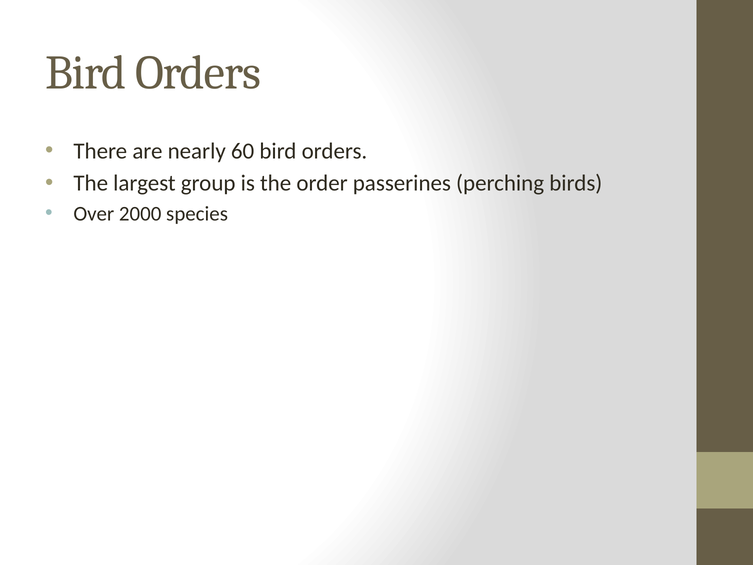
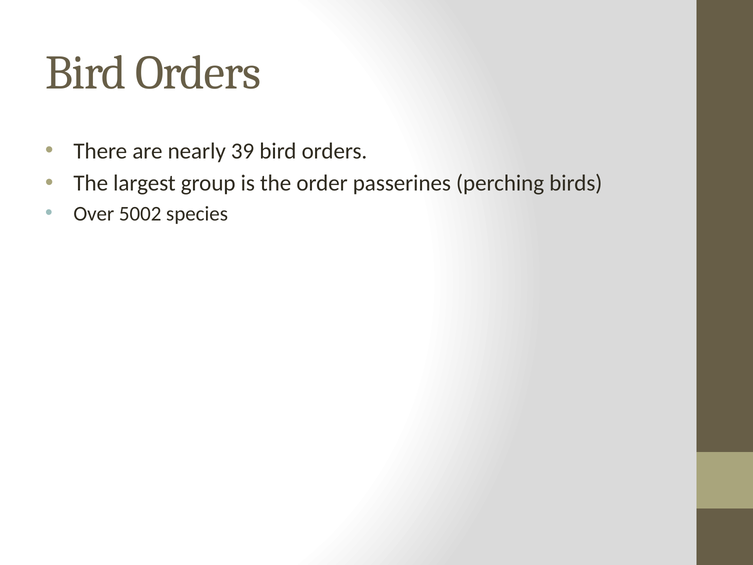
60: 60 -> 39
2000: 2000 -> 5002
